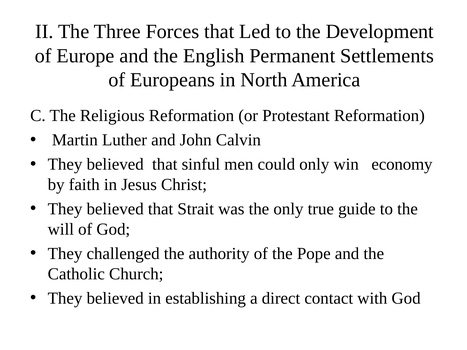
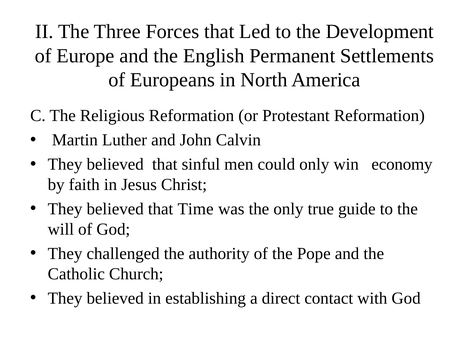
Strait: Strait -> Time
